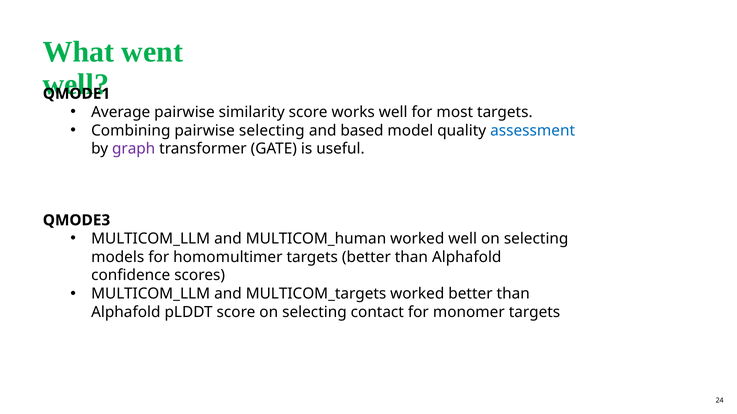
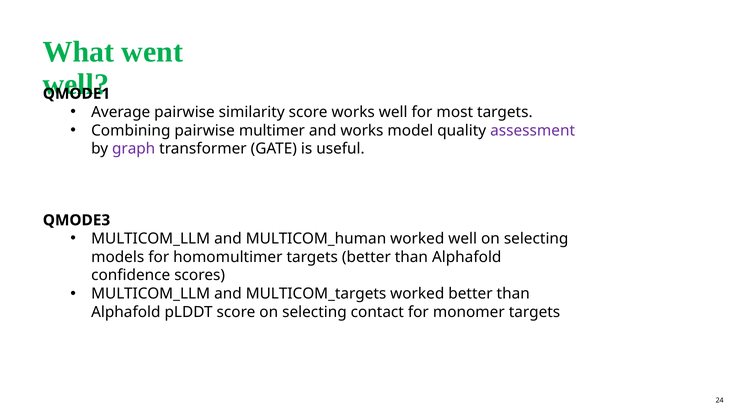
pairwise selecting: selecting -> multimer
and based: based -> works
assessment colour: blue -> purple
